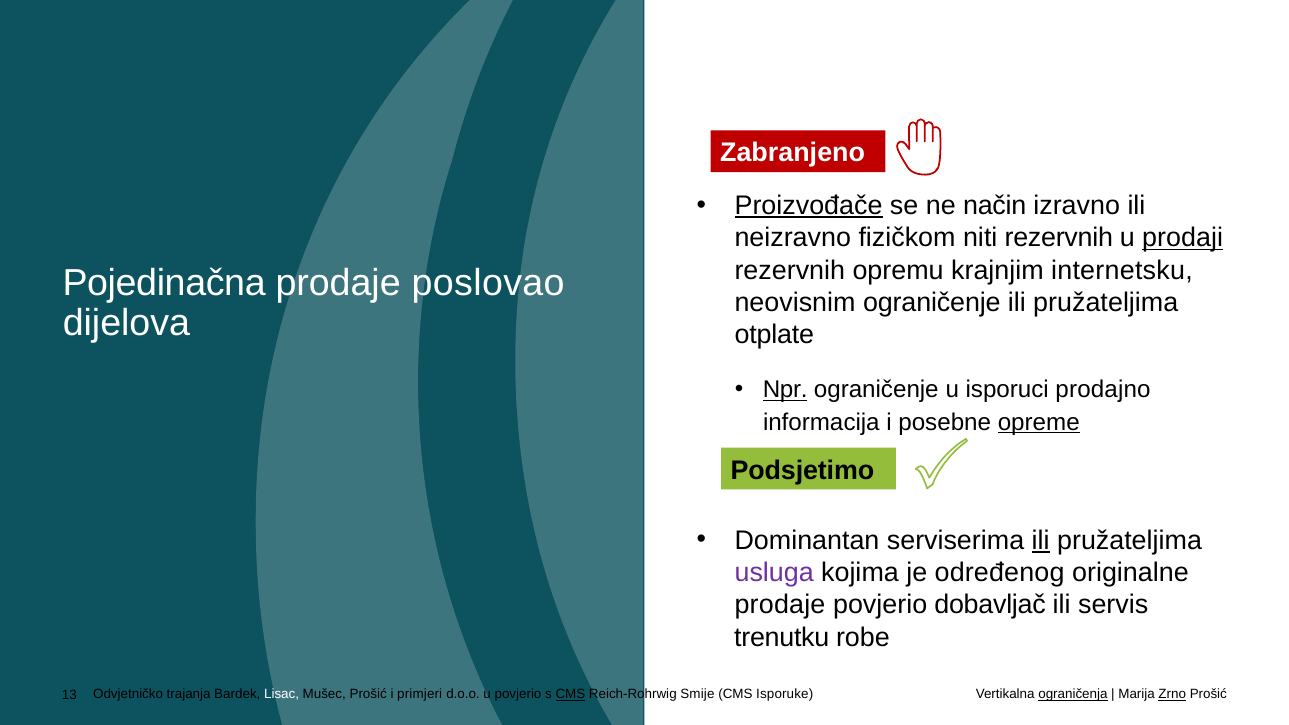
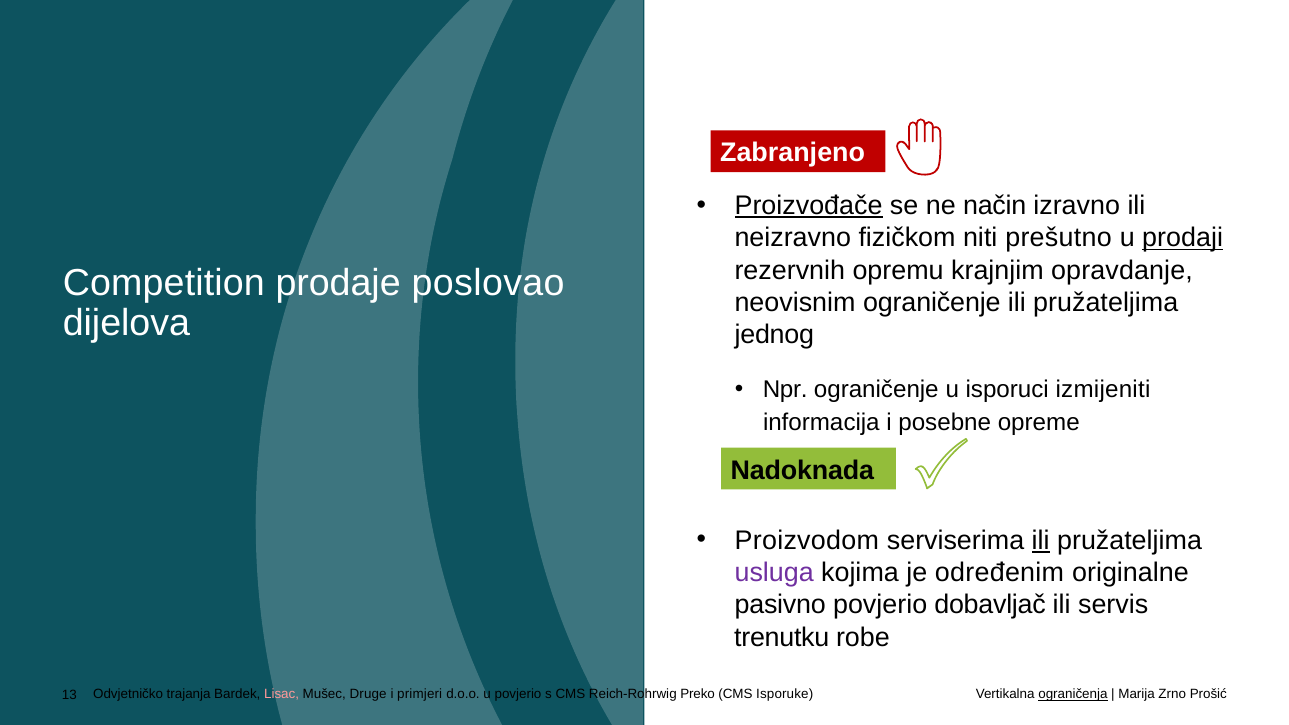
niti rezervnih: rezervnih -> prešutno
internetsku: internetsku -> opravdanje
Pojedinačna: Pojedinačna -> Competition
otplate: otplate -> jednog
Npr underline: present -> none
prodajno: prodajno -> izmijeniti
opreme underline: present -> none
Podsjetimo: Podsjetimo -> Nadoknada
Dominantan: Dominantan -> Proizvodom
određenog: određenog -> određenim
prodaje at (780, 605): prodaje -> pasivno
Zrno underline: present -> none
Lisac colour: white -> pink
Mušec Prošić: Prošić -> Druge
CMS at (570, 695) underline: present -> none
Smije: Smije -> Preko
